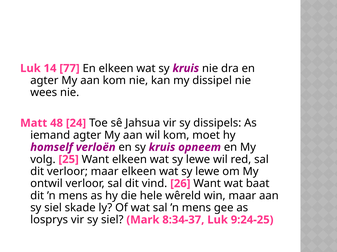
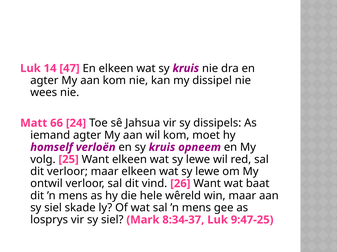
77: 77 -> 47
48: 48 -> 66
9:24-25: 9:24-25 -> 9:47-25
